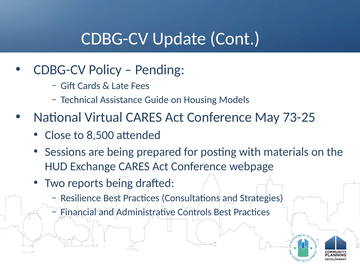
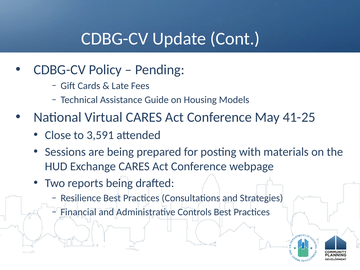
73-25: 73-25 -> 41-25
8,500: 8,500 -> 3,591
